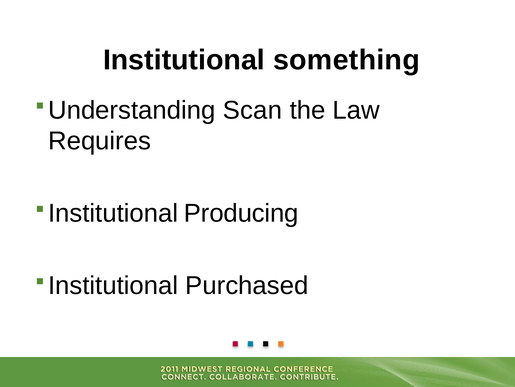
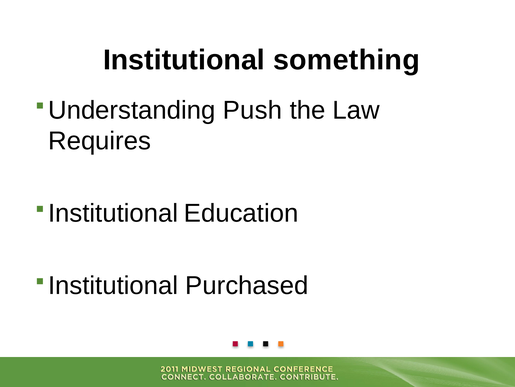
Scan: Scan -> Push
Producing: Producing -> Education
